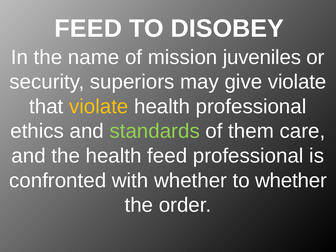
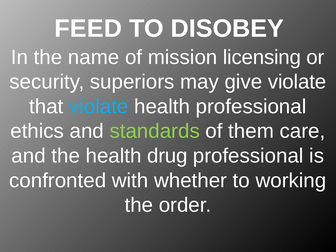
juveniles: juveniles -> licensing
violate at (99, 107) colour: yellow -> light blue
health feed: feed -> drug
to whether: whether -> working
